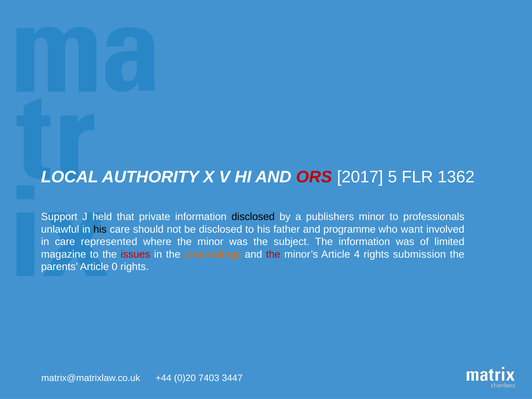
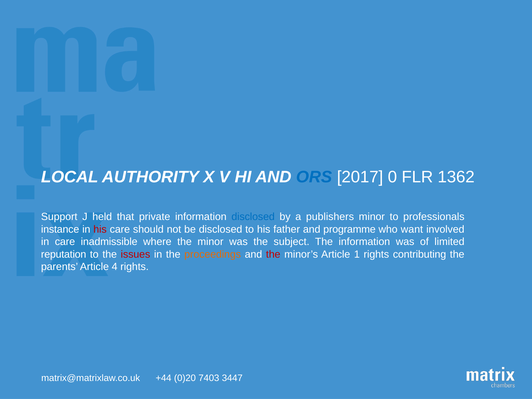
ORS colour: red -> blue
5: 5 -> 0
disclosed at (253, 217) colour: black -> blue
unlawful: unlawful -> instance
his at (100, 229) colour: black -> red
represented: represented -> inadmissible
magazine: magazine -> reputation
4: 4 -> 1
submission: submission -> contributing
0: 0 -> 4
